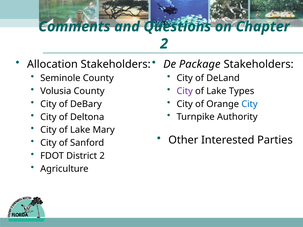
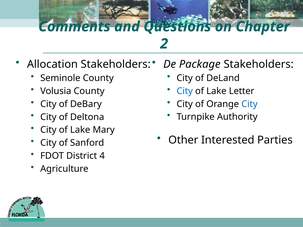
City at (185, 91) colour: purple -> blue
Types: Types -> Letter
District 2: 2 -> 4
